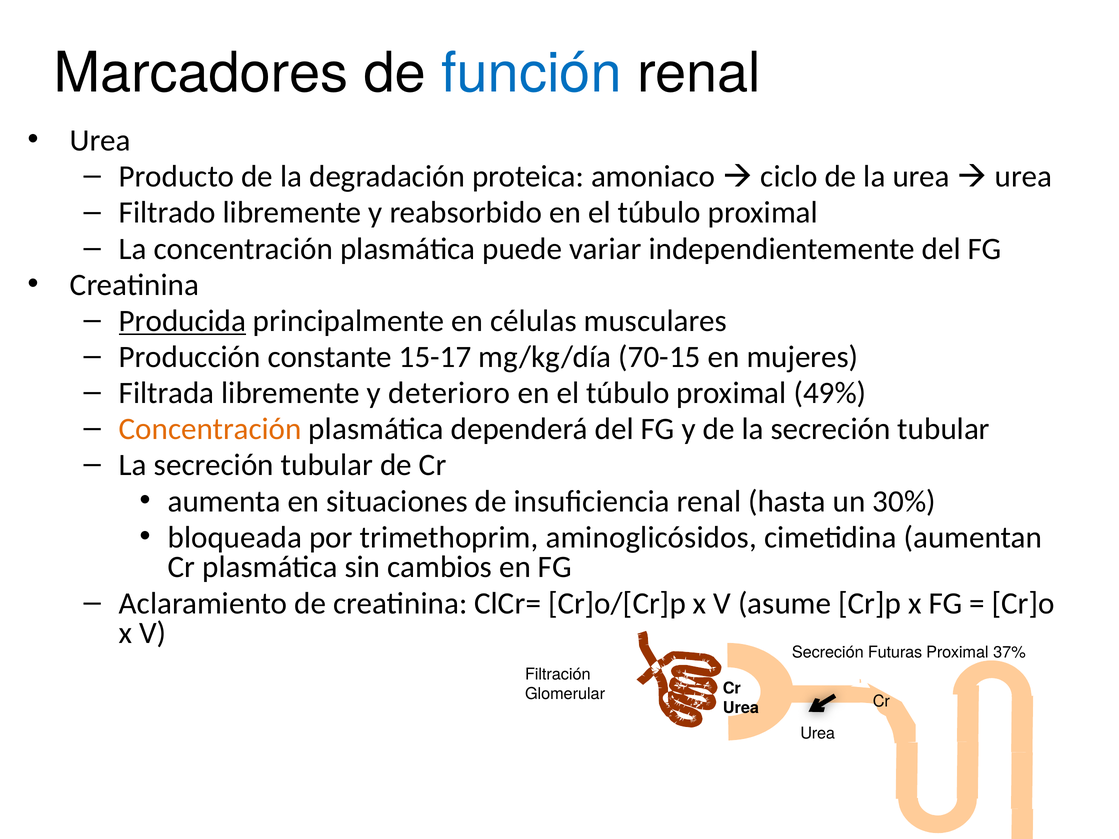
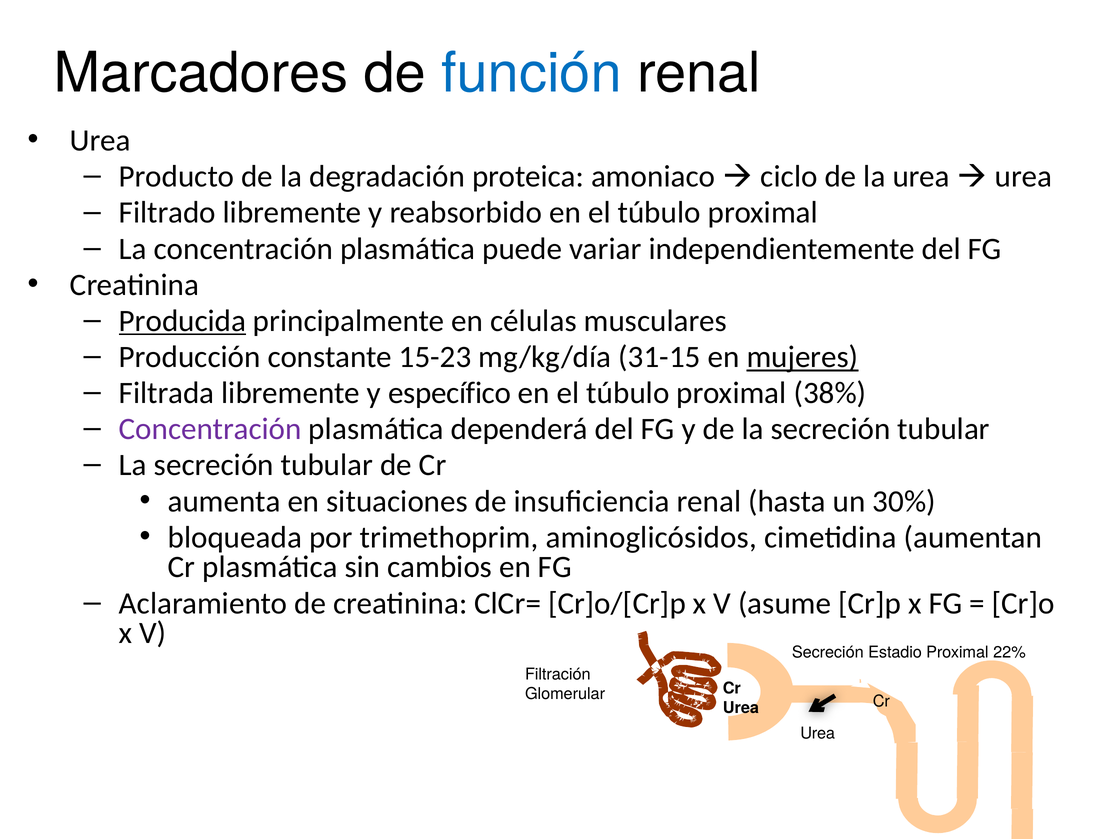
15-17: 15-17 -> 15-23
70-15: 70-15 -> 31-15
mujeres underline: none -> present
deterioro: deterioro -> específico
49%: 49% -> 38%
Concentración at (210, 429) colour: orange -> purple
Futuras: Futuras -> Estadio
37%: 37% -> 22%
